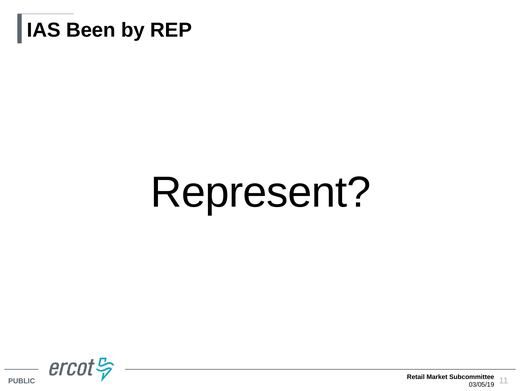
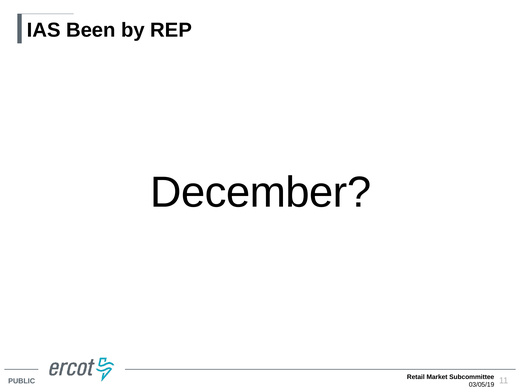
Represent: Represent -> December
